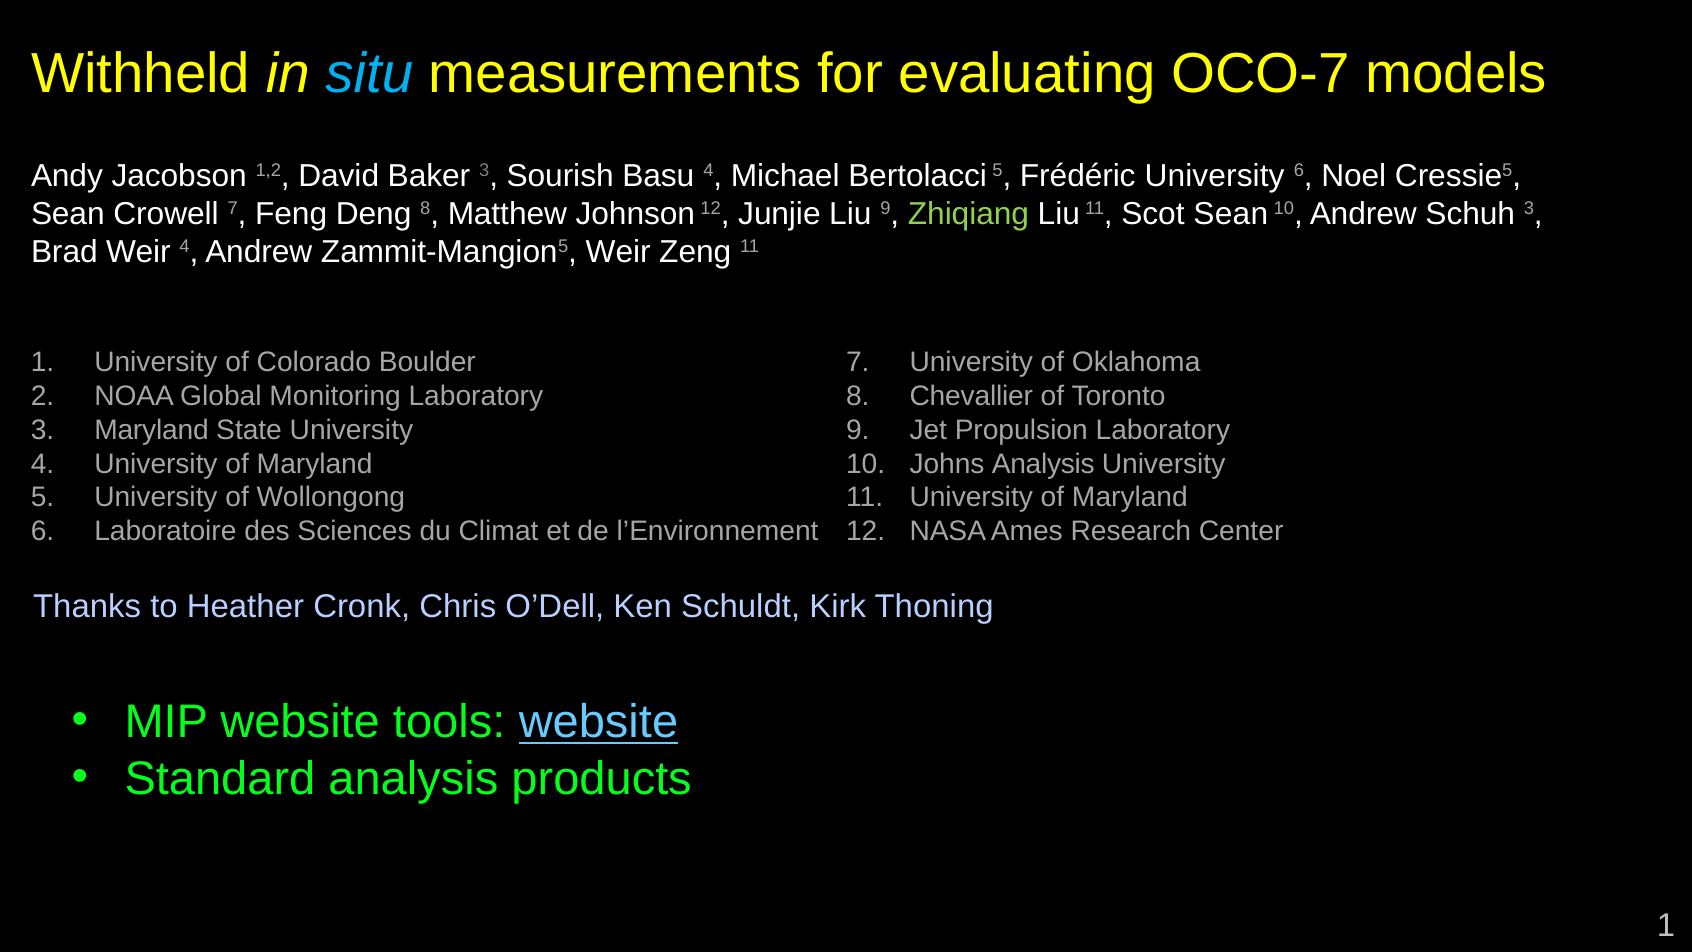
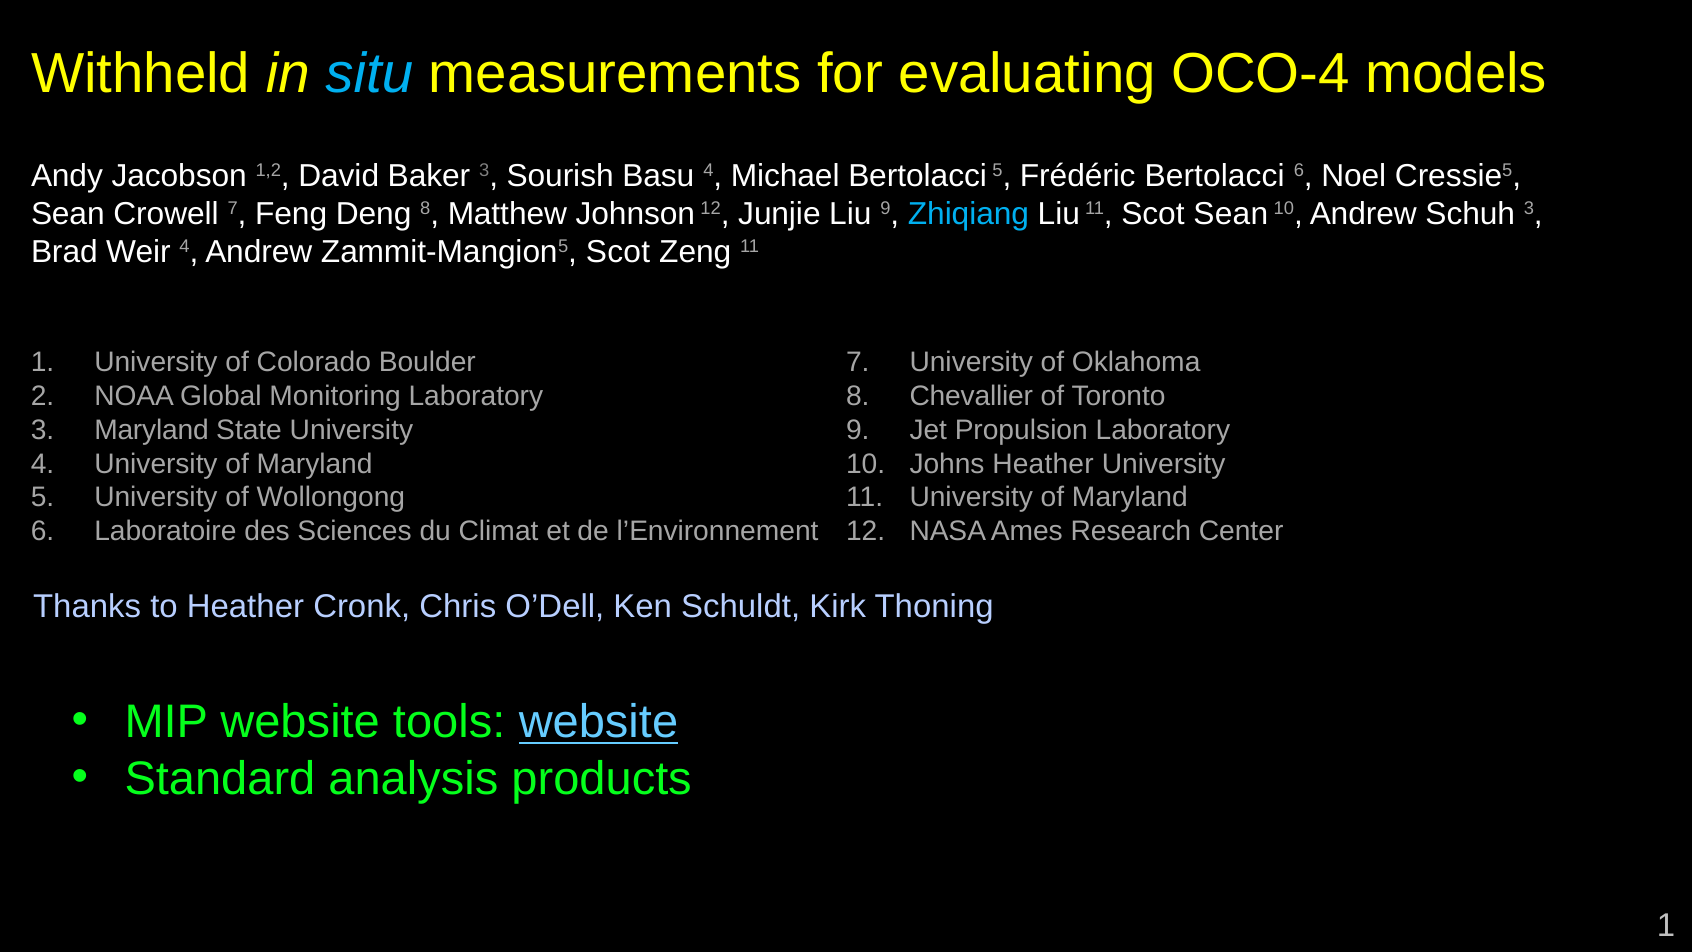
OCO-7: OCO-7 -> OCO-4
Frédéric University: University -> Bertolacci
Zhiqiang colour: light green -> light blue
Zammit-Mangion5 Weir: Weir -> Scot
Johns Analysis: Analysis -> Heather
